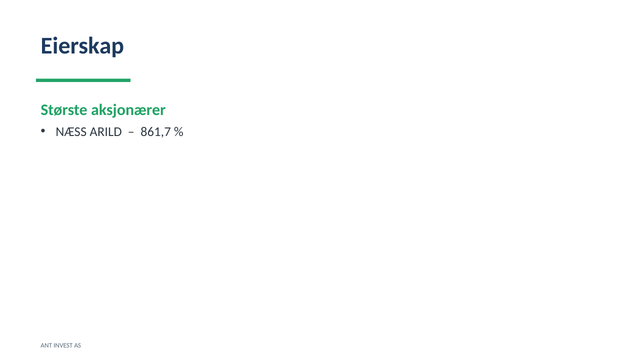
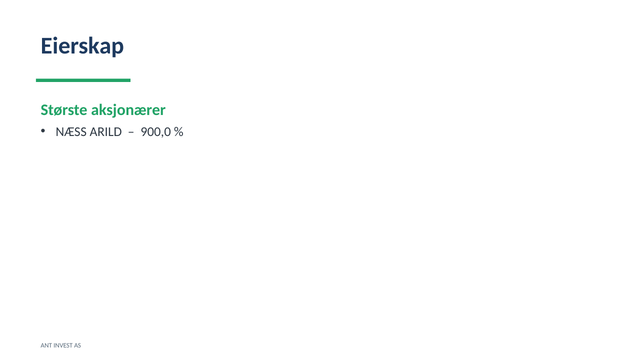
861,7: 861,7 -> 900,0
